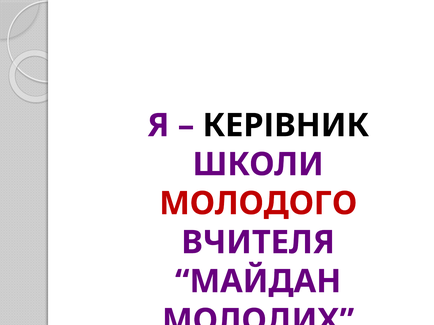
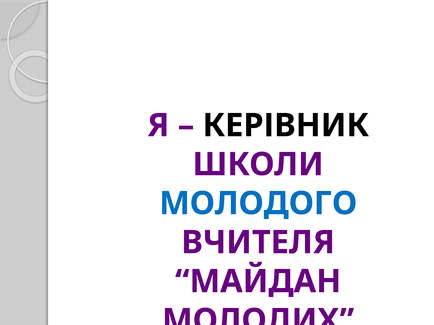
МОЛОДОГО colour: red -> blue
